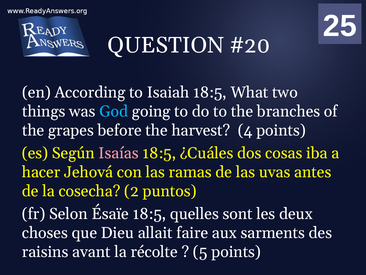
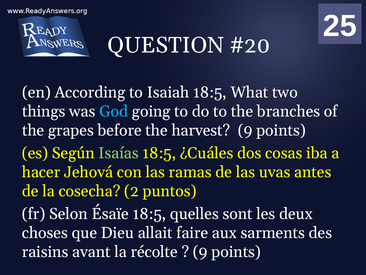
harvest 4: 4 -> 9
Isaías colour: pink -> light green
5 at (200, 251): 5 -> 9
